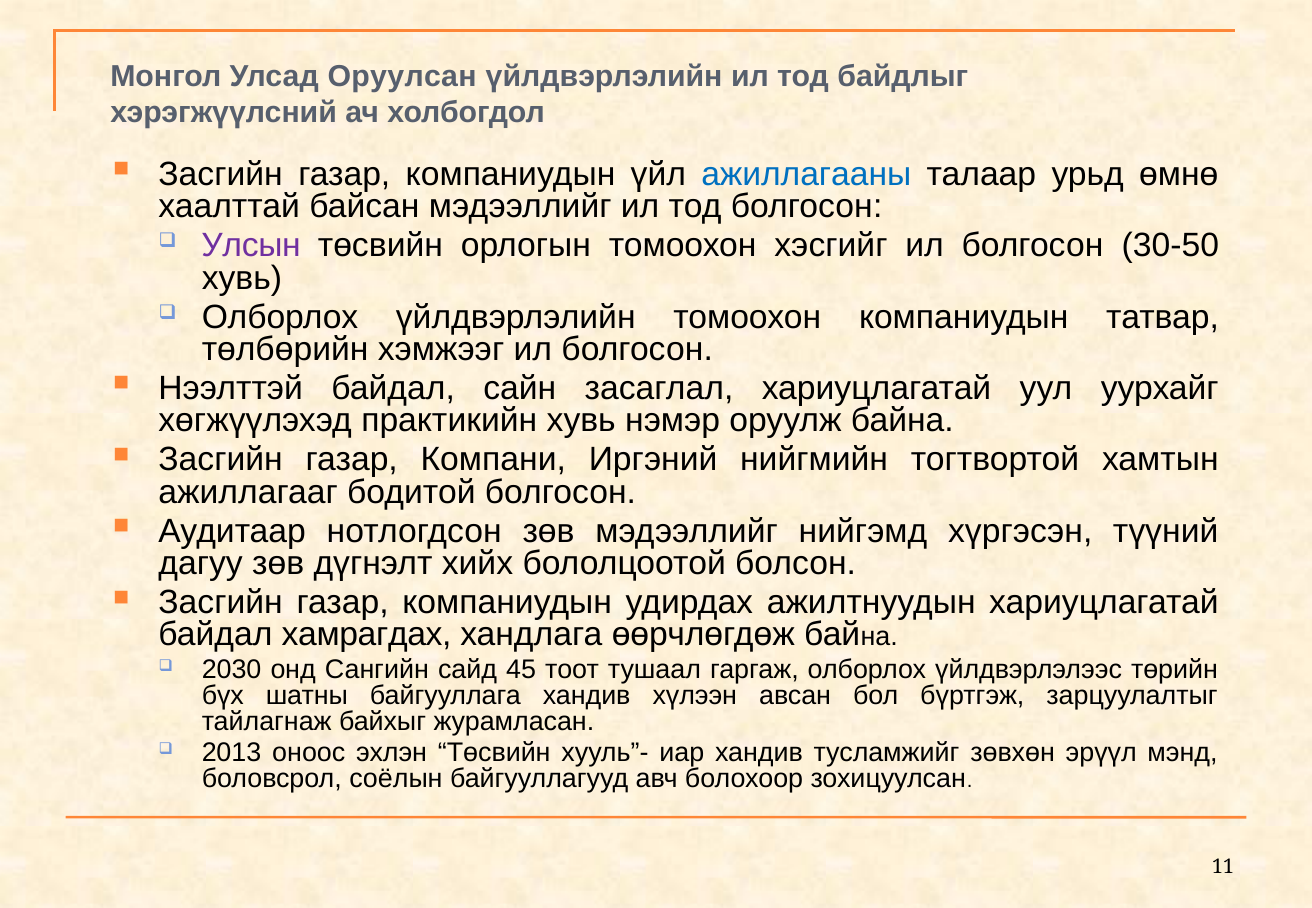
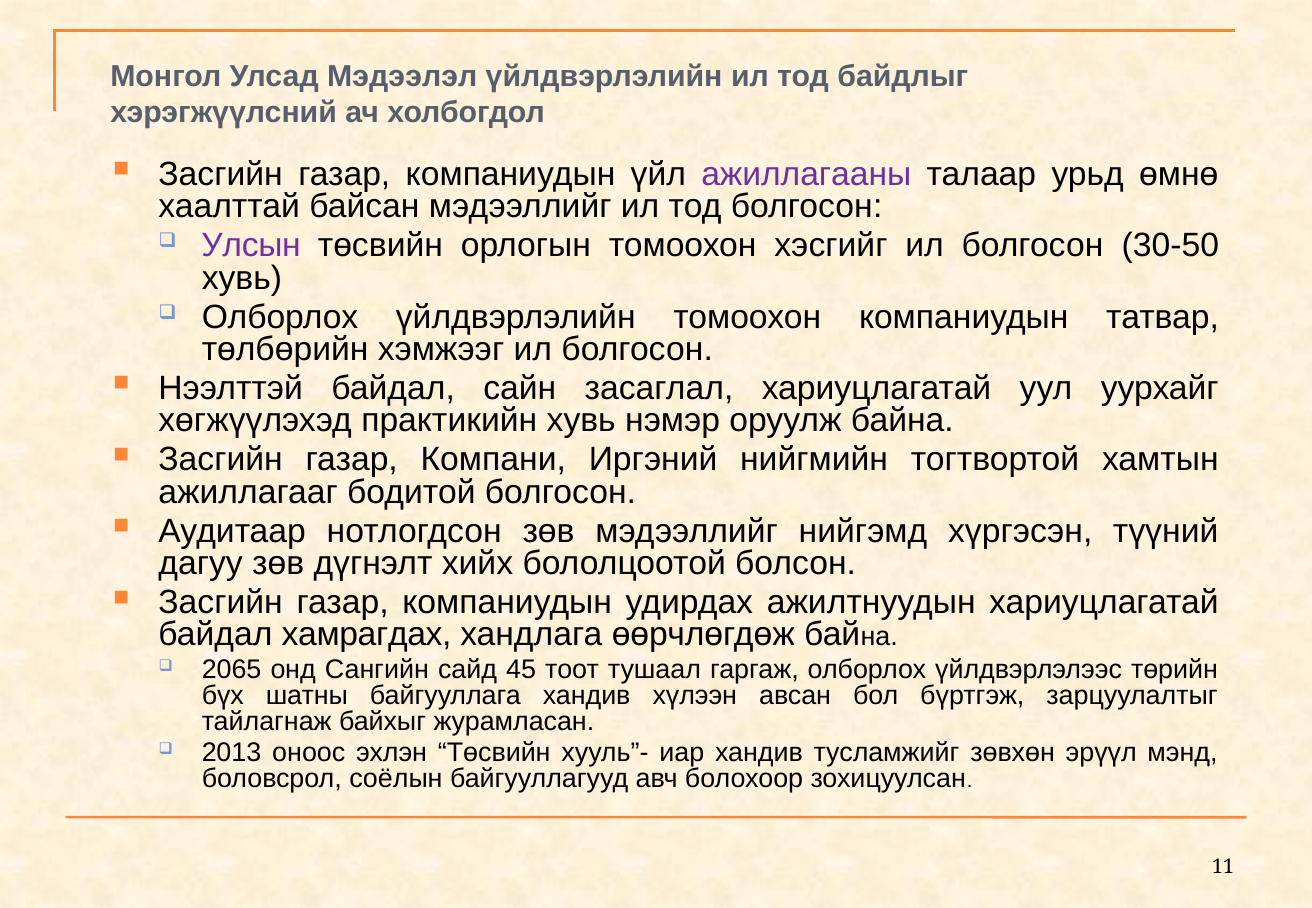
Оруулсан: Оруулсан -> Мэдээлэл
ажиллагааны colour: blue -> purple
2030: 2030 -> 2065
